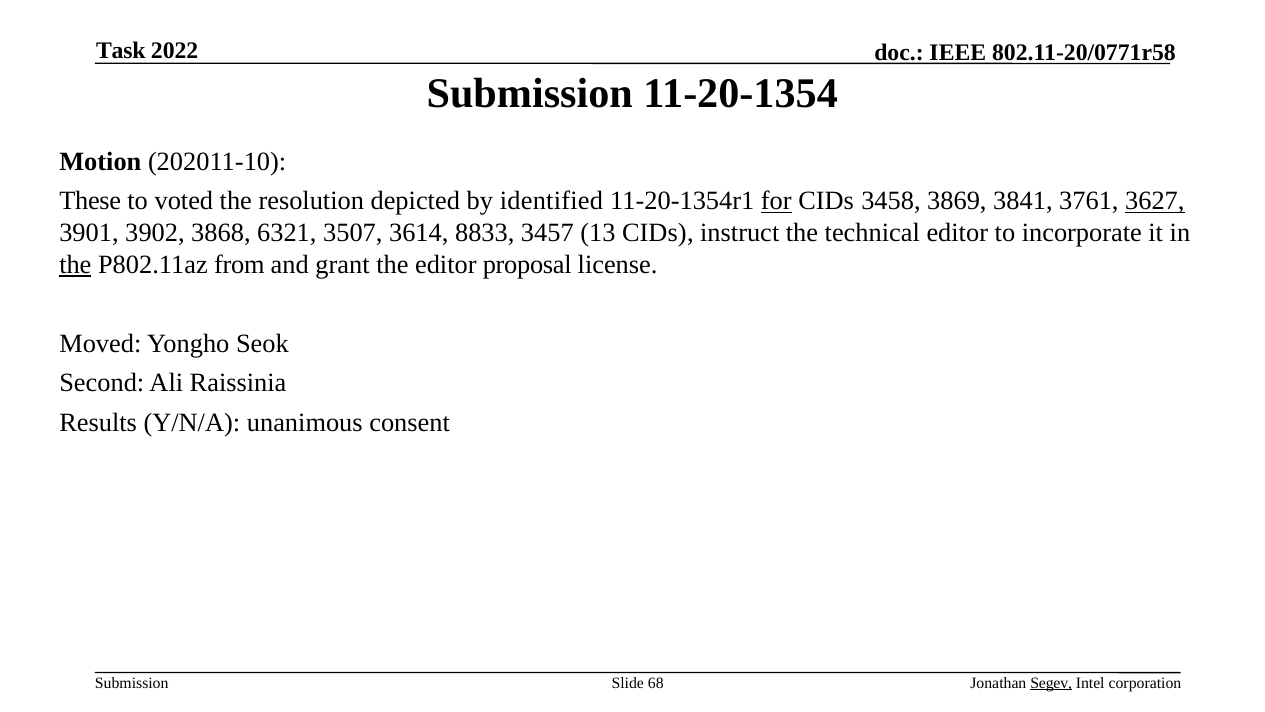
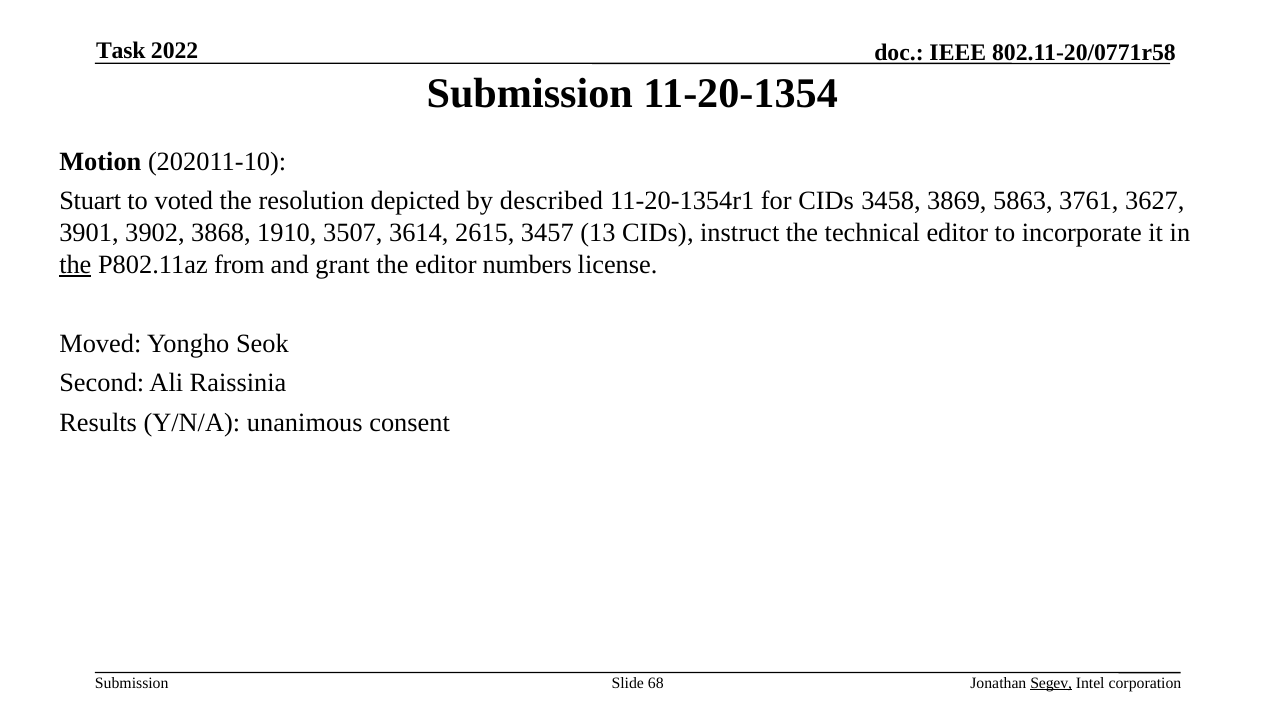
These: These -> Stuart
identified: identified -> described
for underline: present -> none
3841: 3841 -> 5863
3627 underline: present -> none
6321: 6321 -> 1910
8833: 8833 -> 2615
proposal: proposal -> numbers
